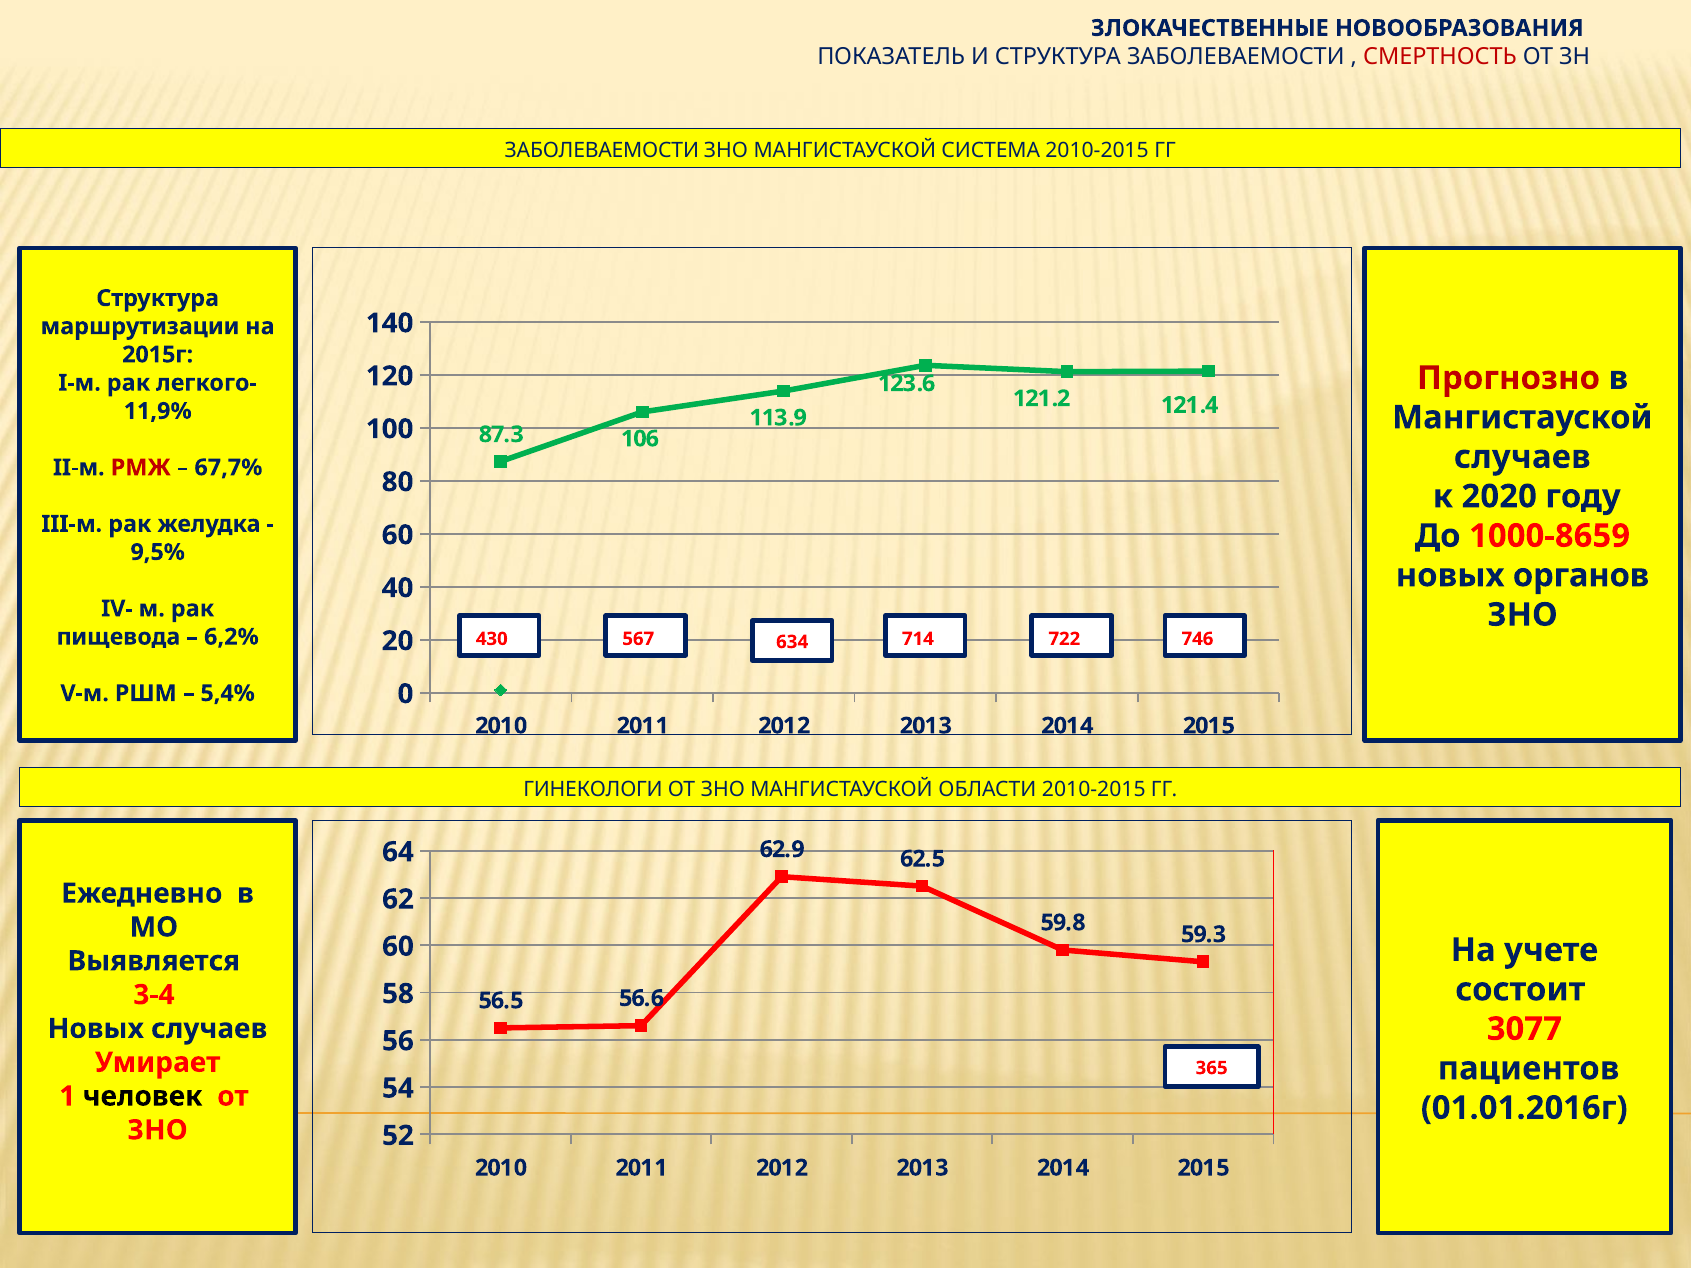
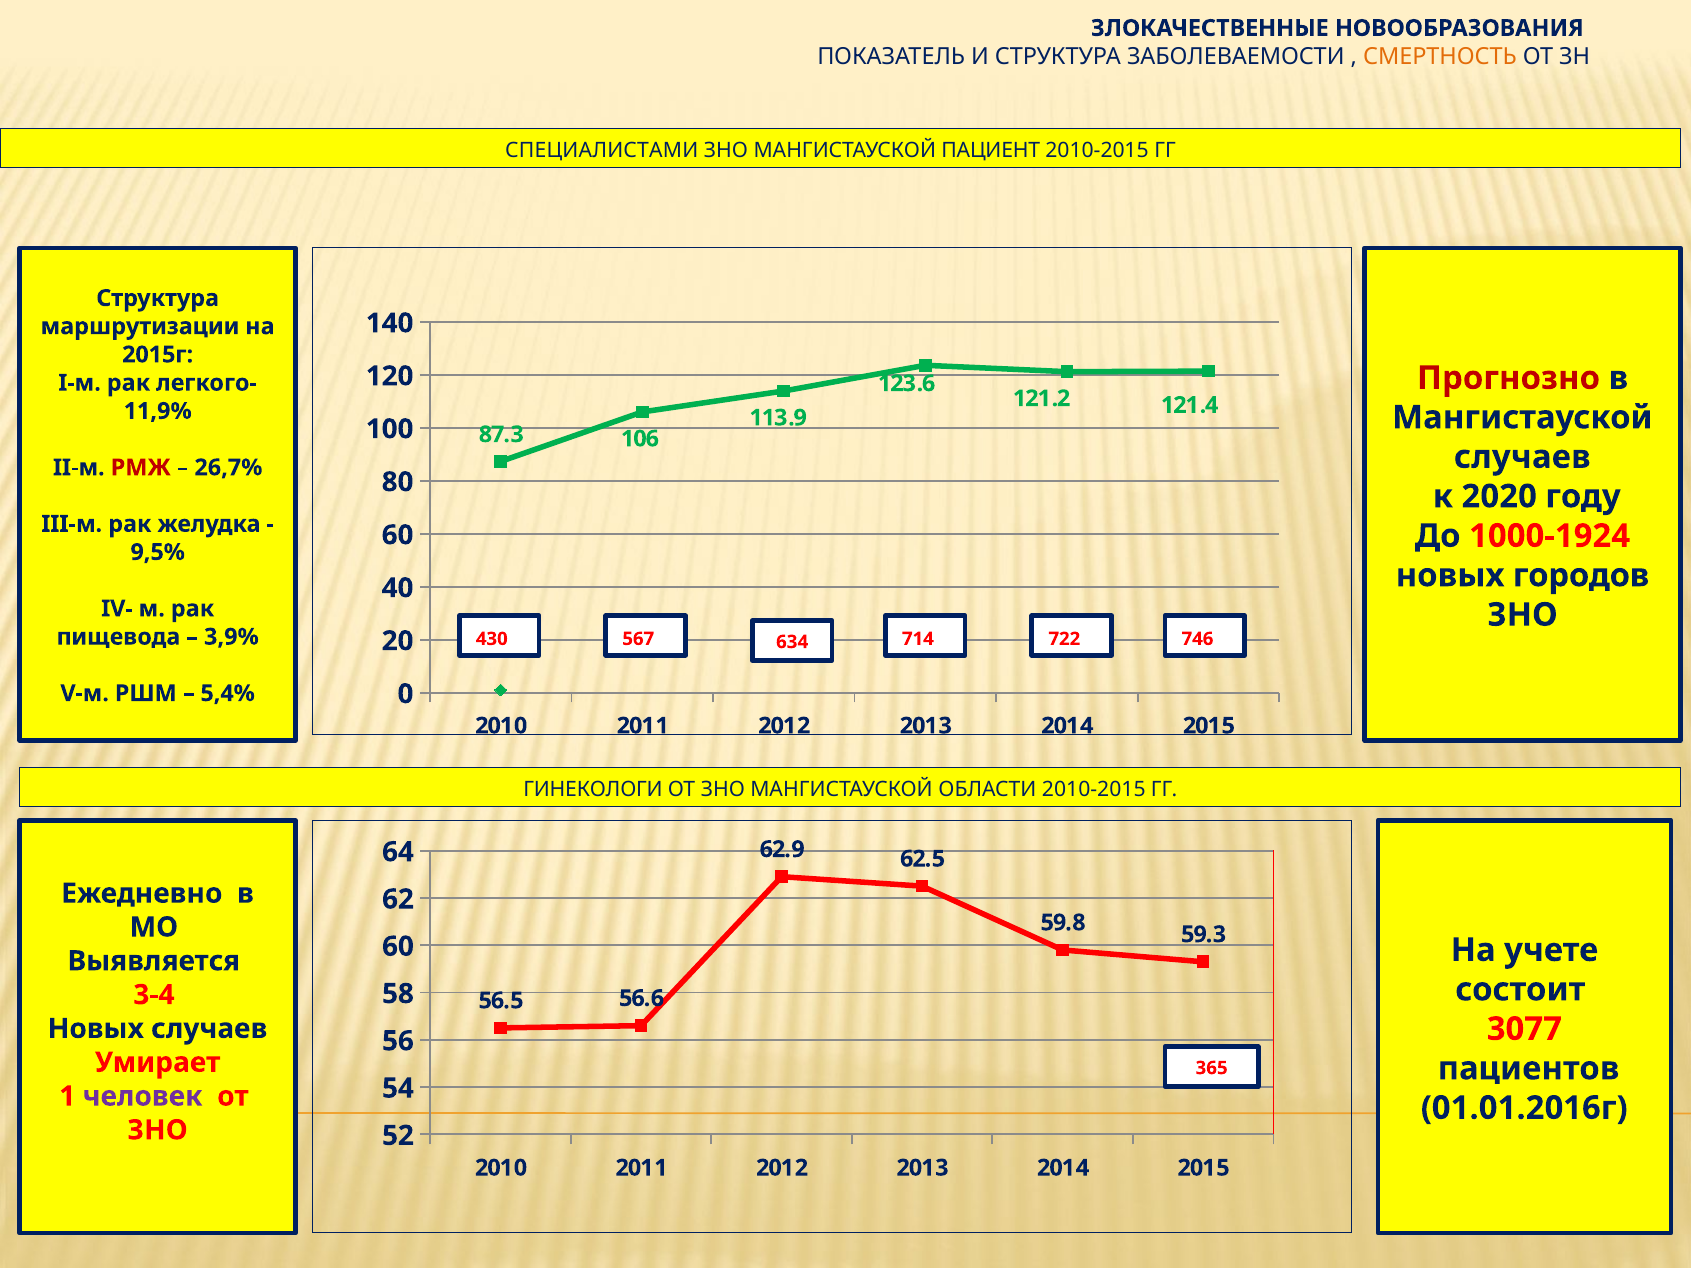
СМЕРТНОСТЬ colour: red -> orange
ЗАБОЛЕВАЕМОСТИ at (602, 151): ЗАБОЛЕВАЕМОСТИ -> СПЕЦИАЛИСТАМИ
СИСТЕМА: СИСТЕМА -> ПАЦИЕНТ
67,7%: 67,7% -> 26,7%
1000-8659: 1000-8659 -> 1000-1924
органов: органов -> городов
6,2%: 6,2% -> 3,9%
человек colour: black -> purple
